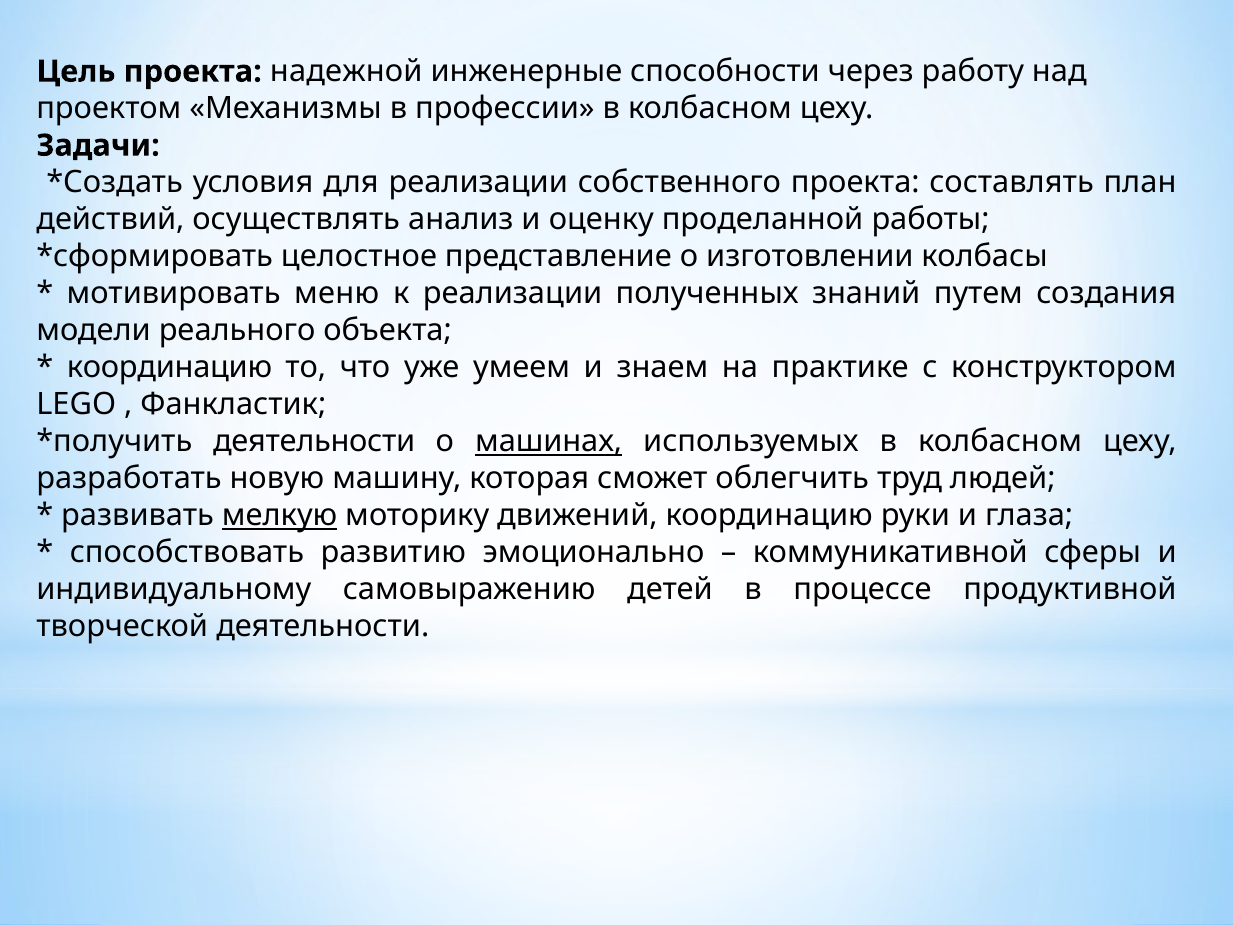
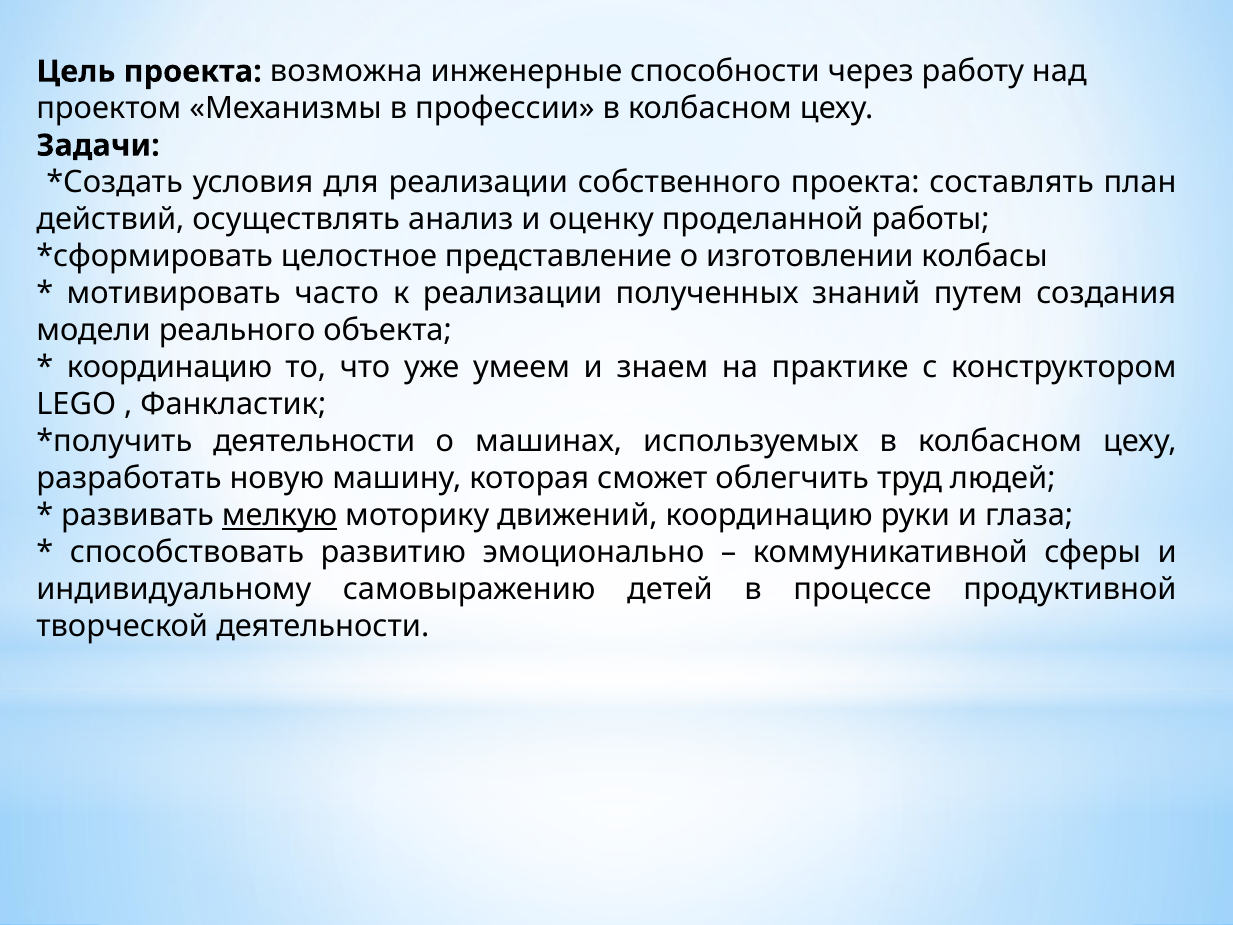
надежной: надежной -> возможна
меню: меню -> часто
машинах underline: present -> none
